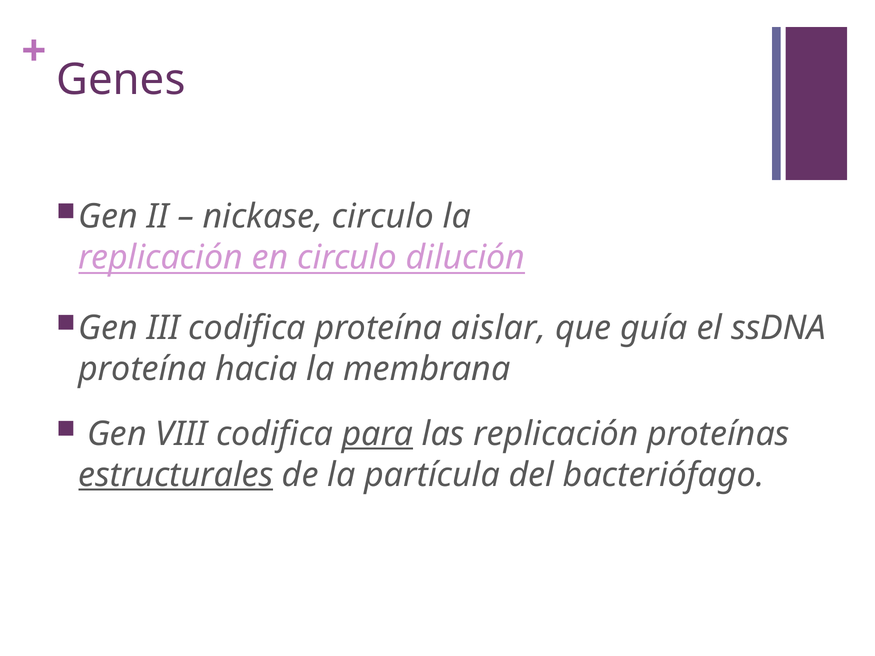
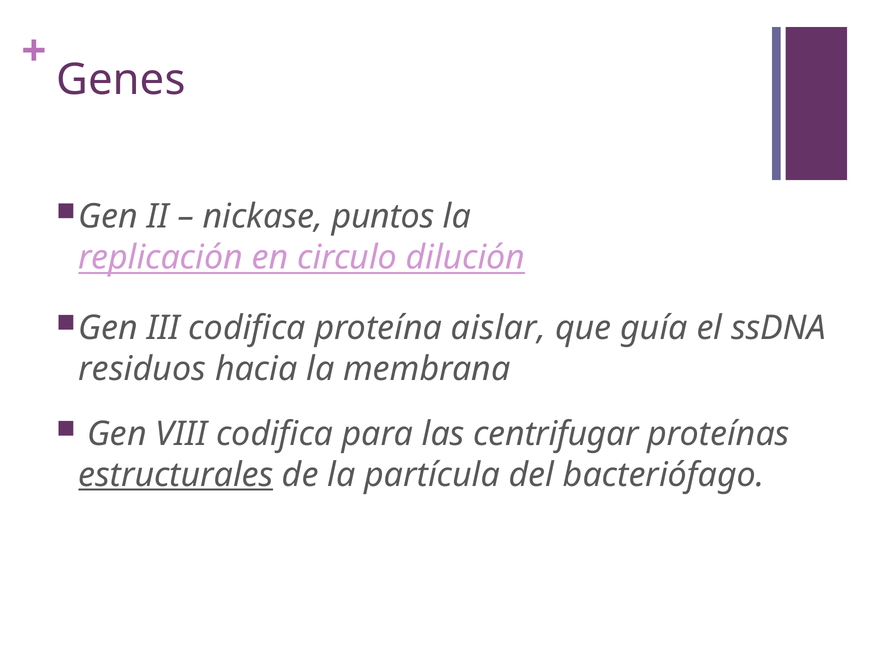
nickase circulo: circulo -> puntos
proteína at (142, 369): proteína -> residuos
para underline: present -> none
las replicación: replicación -> centrifugar
